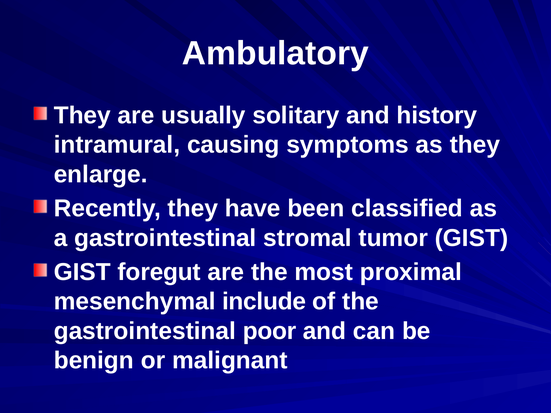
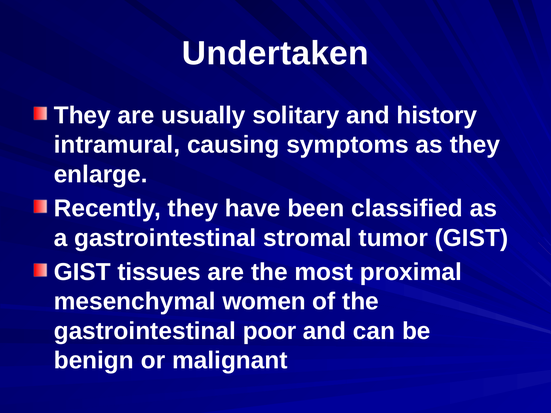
Ambulatory: Ambulatory -> Undertaken
foregut: foregut -> tissues
include: include -> women
